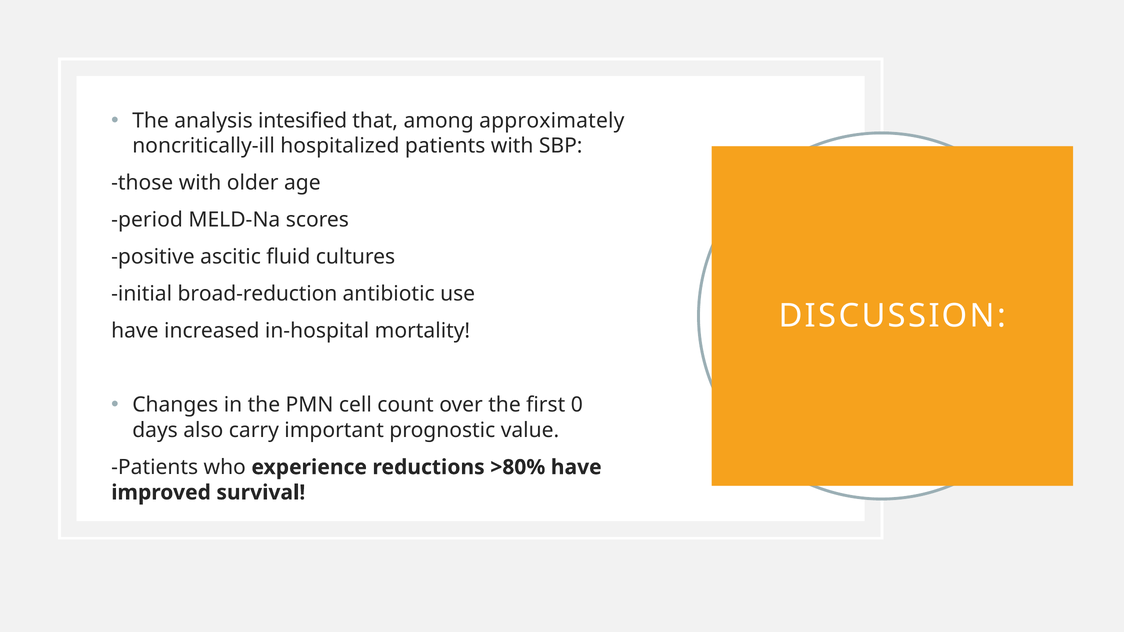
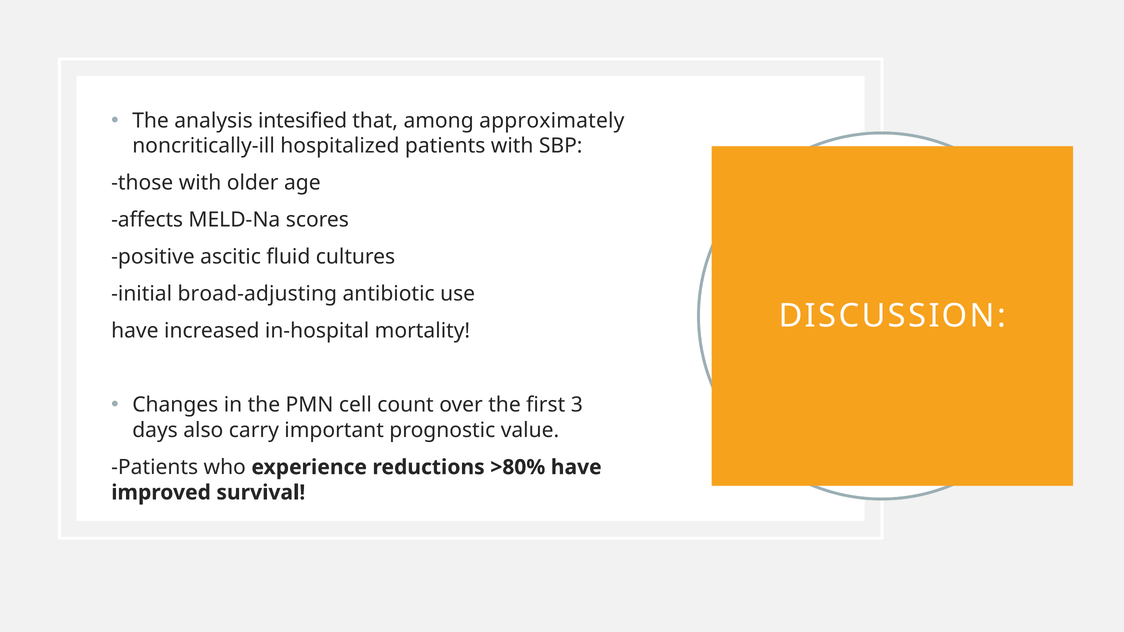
period: period -> affects
broad-reduction: broad-reduction -> broad-adjusting
0: 0 -> 3
